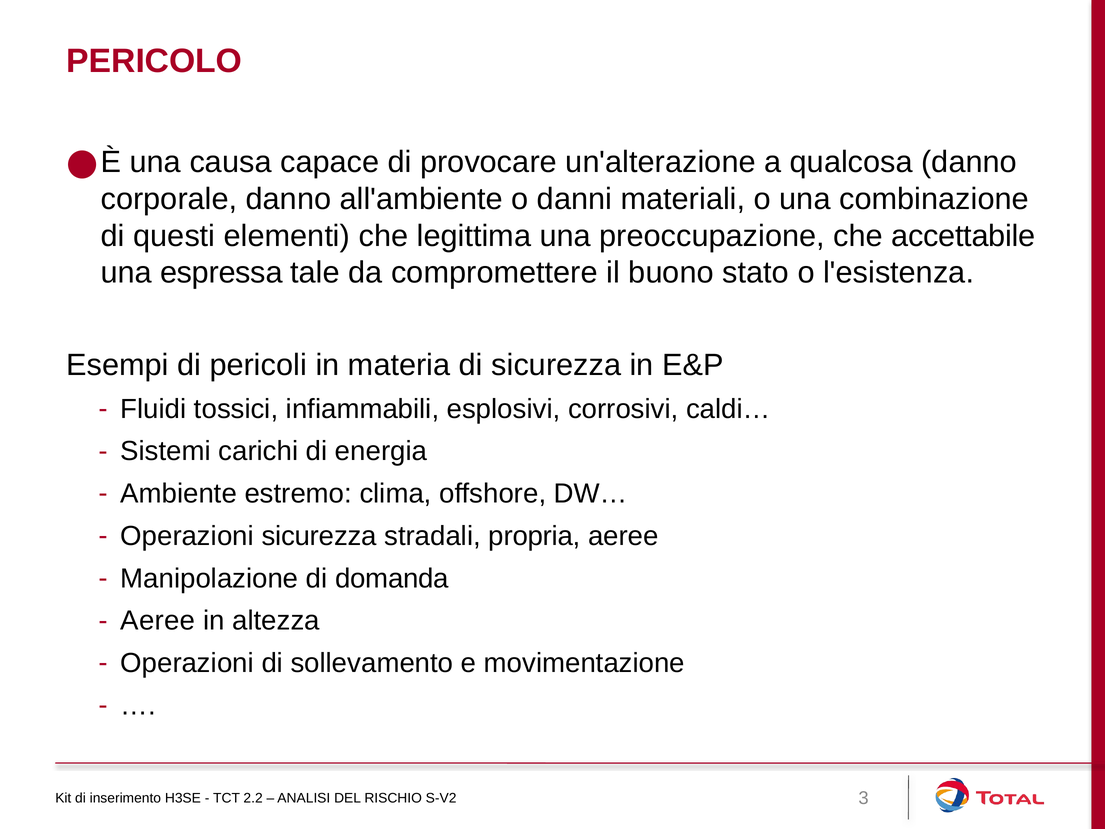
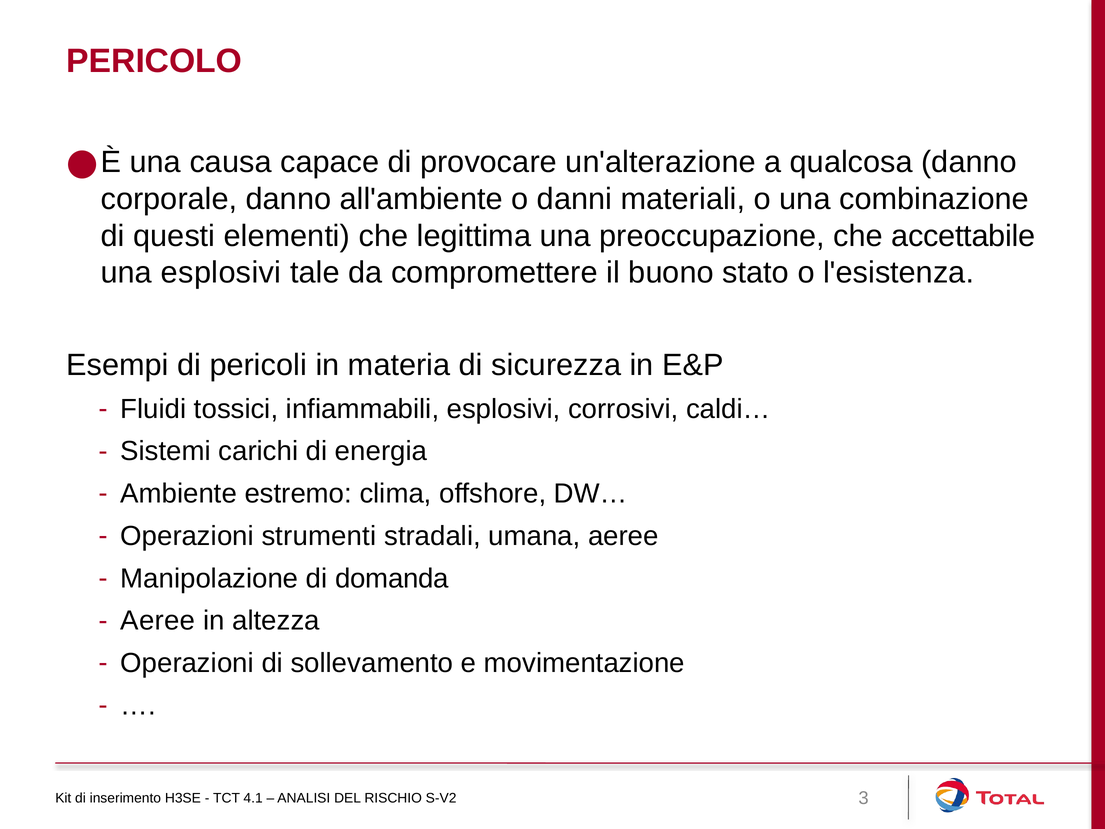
una espressa: espressa -> esplosivi
Operazioni sicurezza: sicurezza -> strumenti
propria: propria -> umana
2.2: 2.2 -> 4.1
